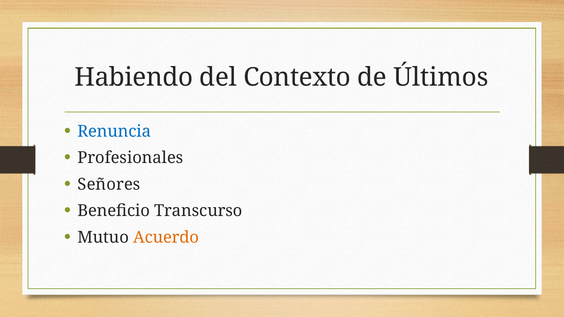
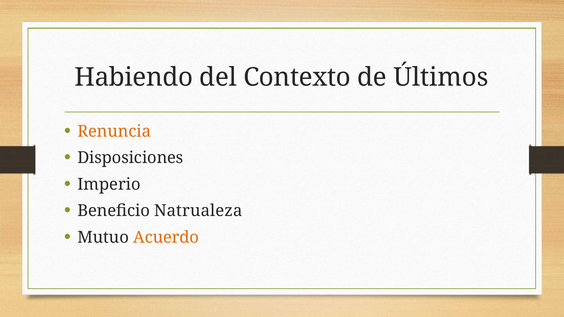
Renuncia colour: blue -> orange
Profesionales: Profesionales -> Disposiciones
Señores: Señores -> Imperio
Transcurso: Transcurso -> Natrualeza
